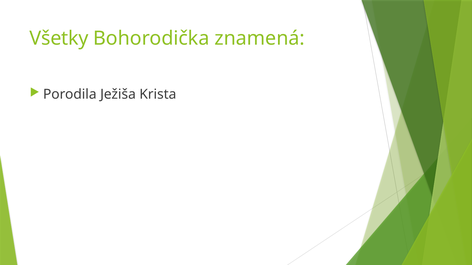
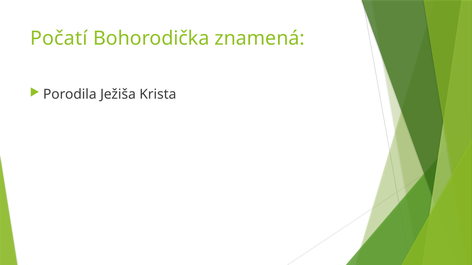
Všetky: Všetky -> Počatí
